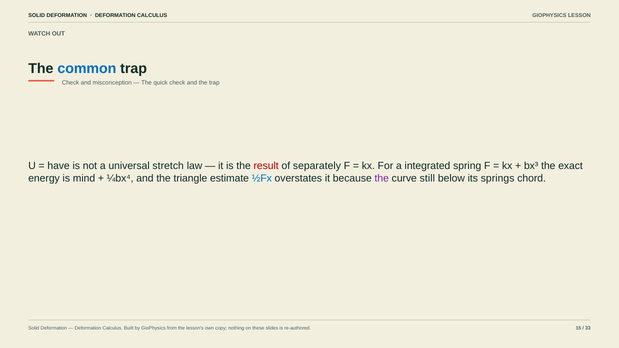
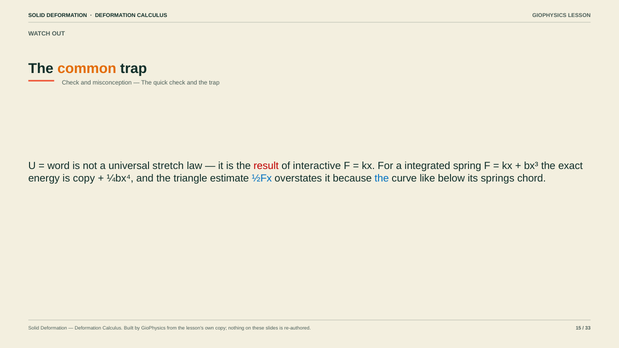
common colour: blue -> orange
have: have -> word
separately: separately -> interactive
is mind: mind -> copy
the at (382, 179) colour: purple -> blue
still: still -> like
